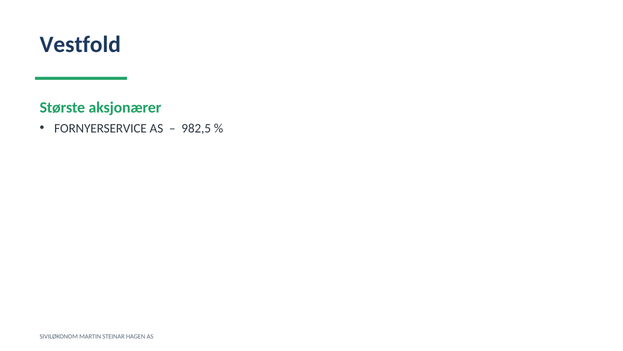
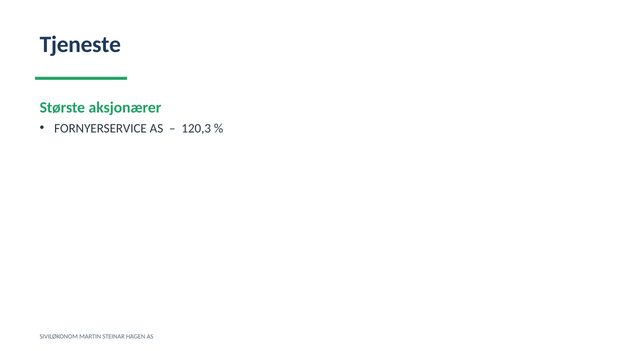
Vestfold: Vestfold -> Tjeneste
982,5: 982,5 -> 120,3
